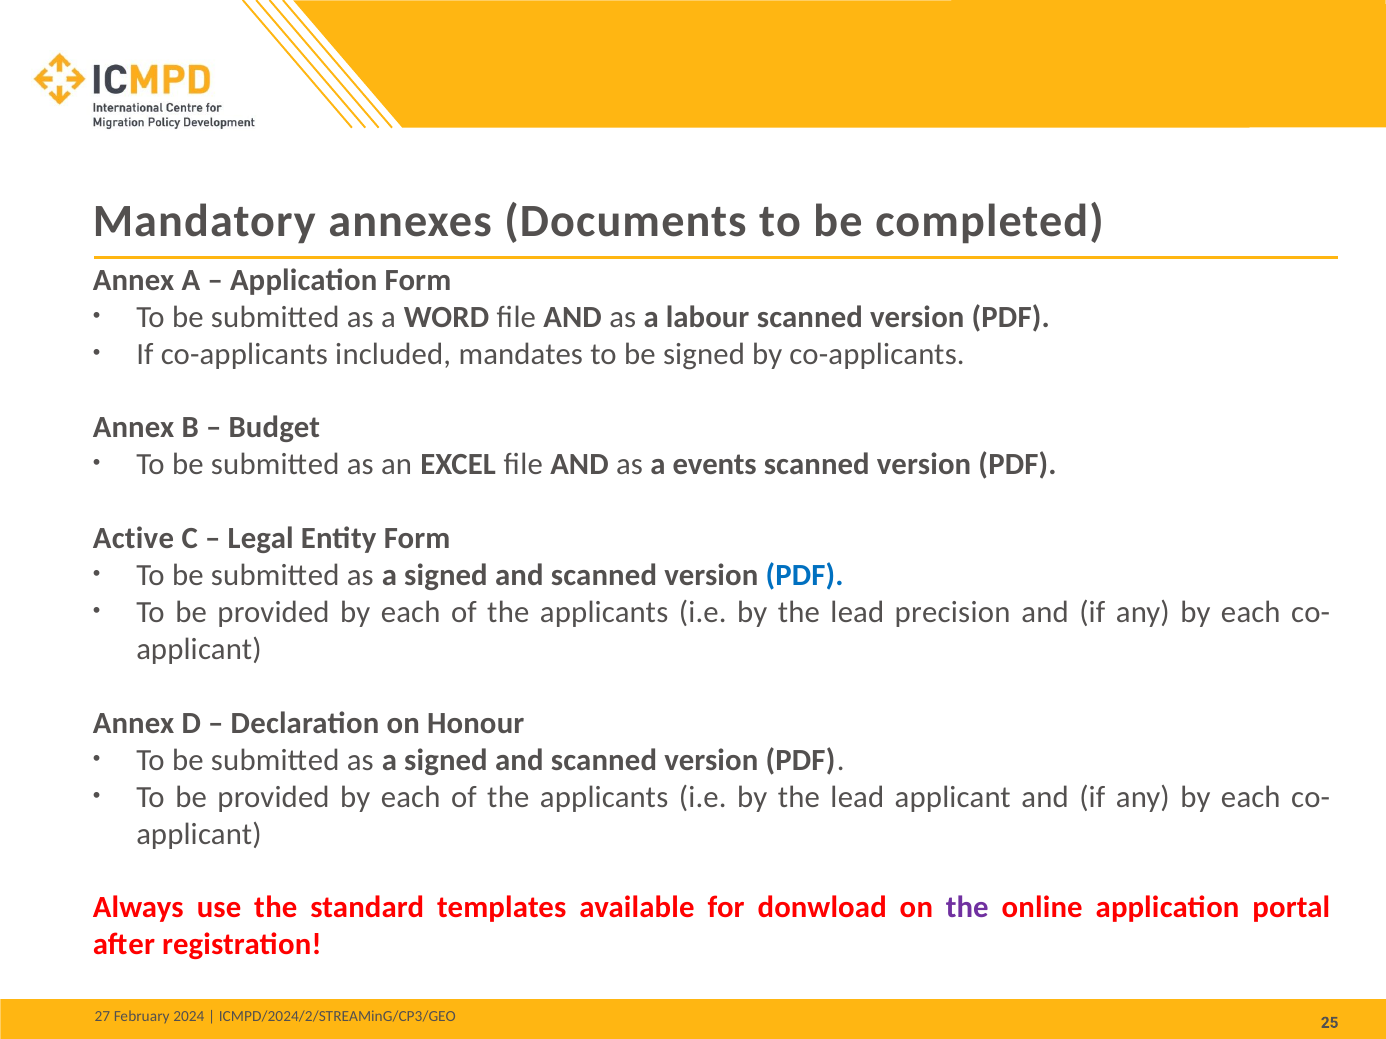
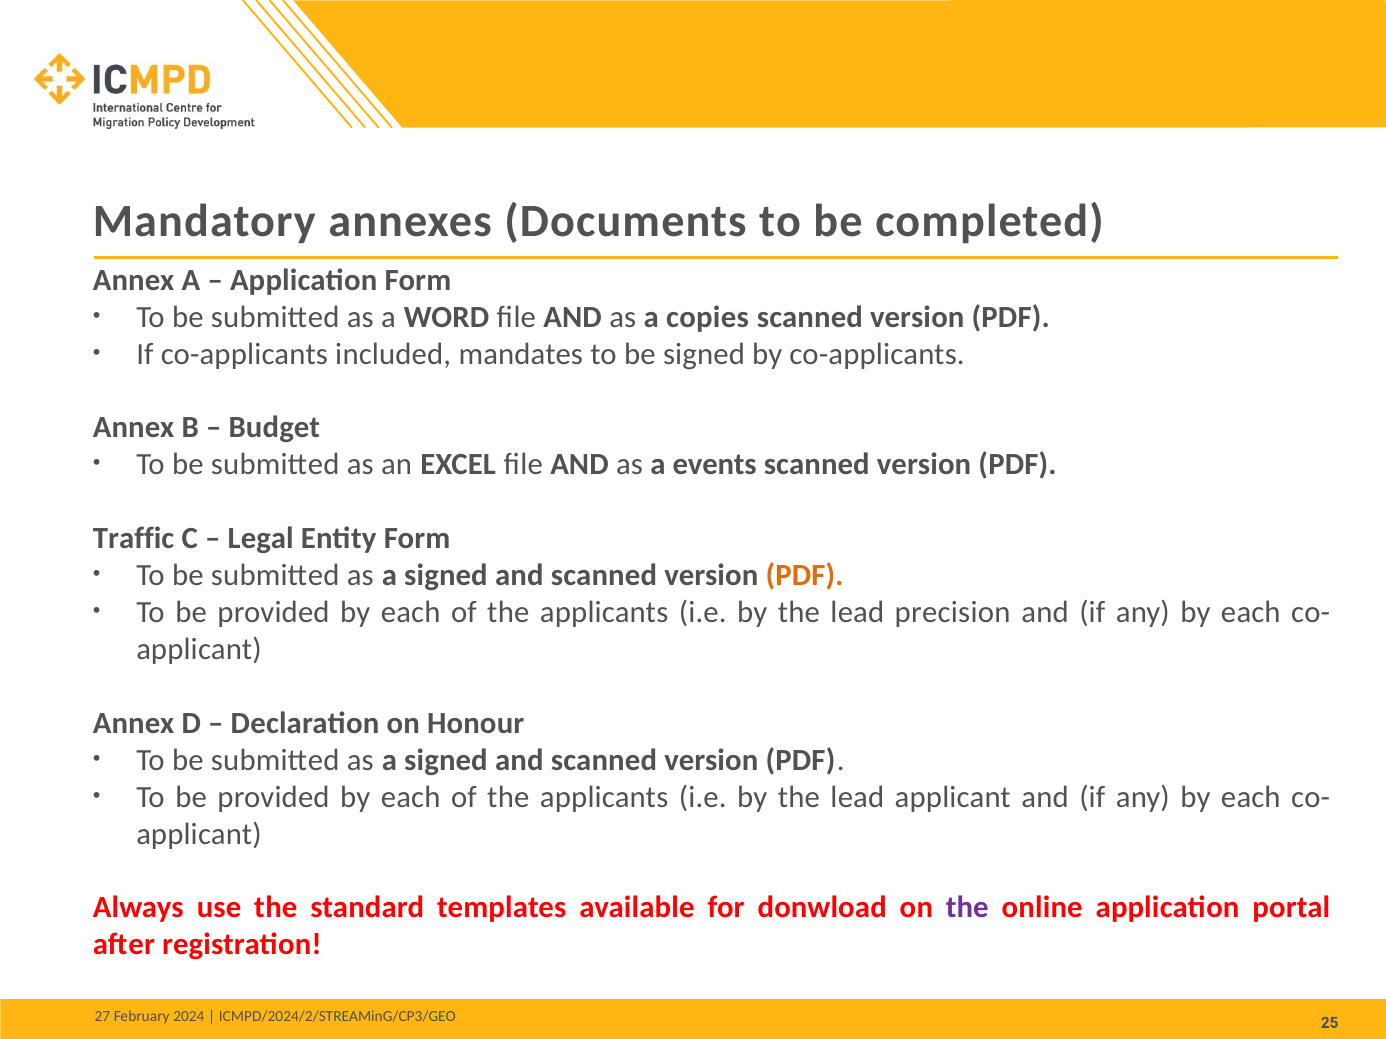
labour: labour -> copies
Active: Active -> Traffic
PDF at (805, 576) colour: blue -> orange
